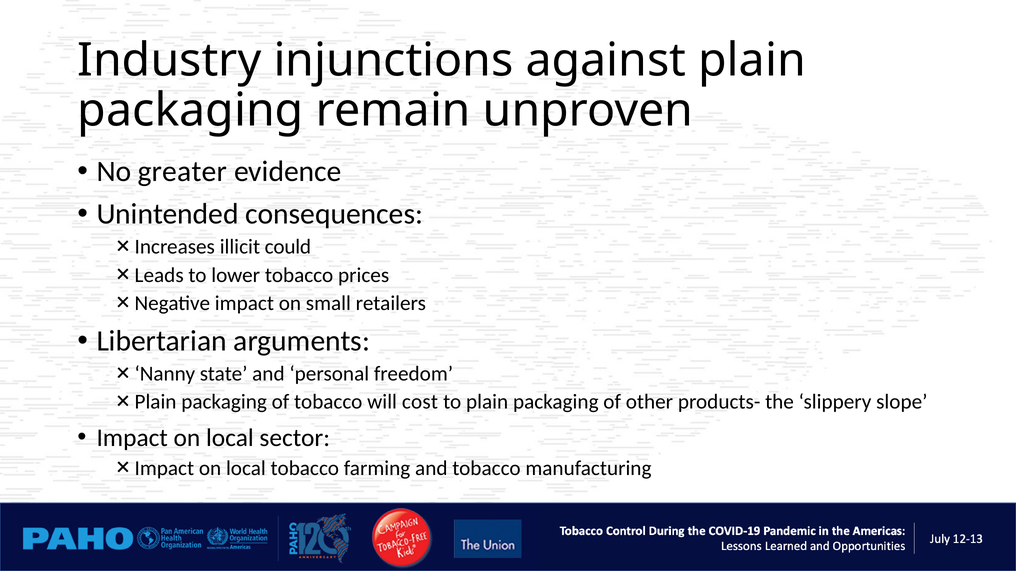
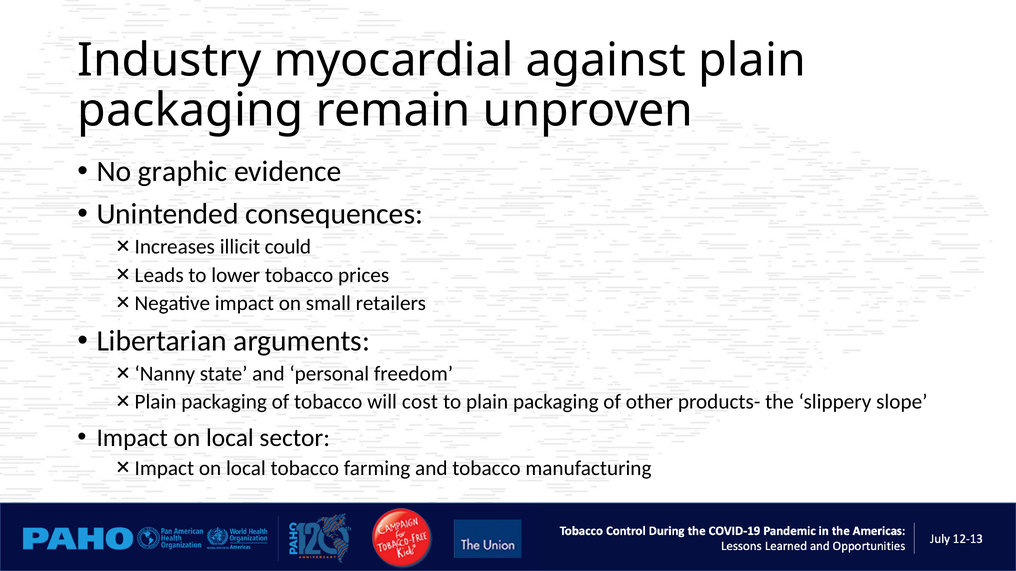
injunctions: injunctions -> myocardial
greater: greater -> graphic
